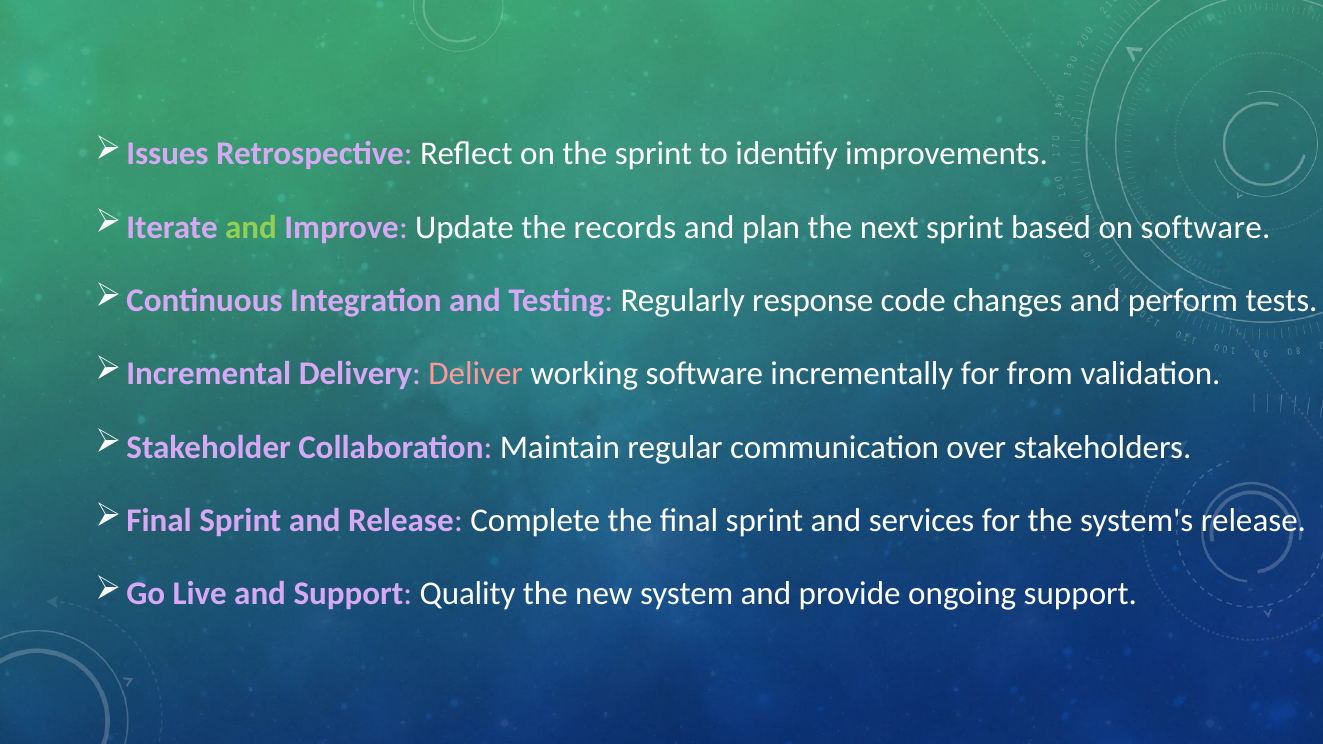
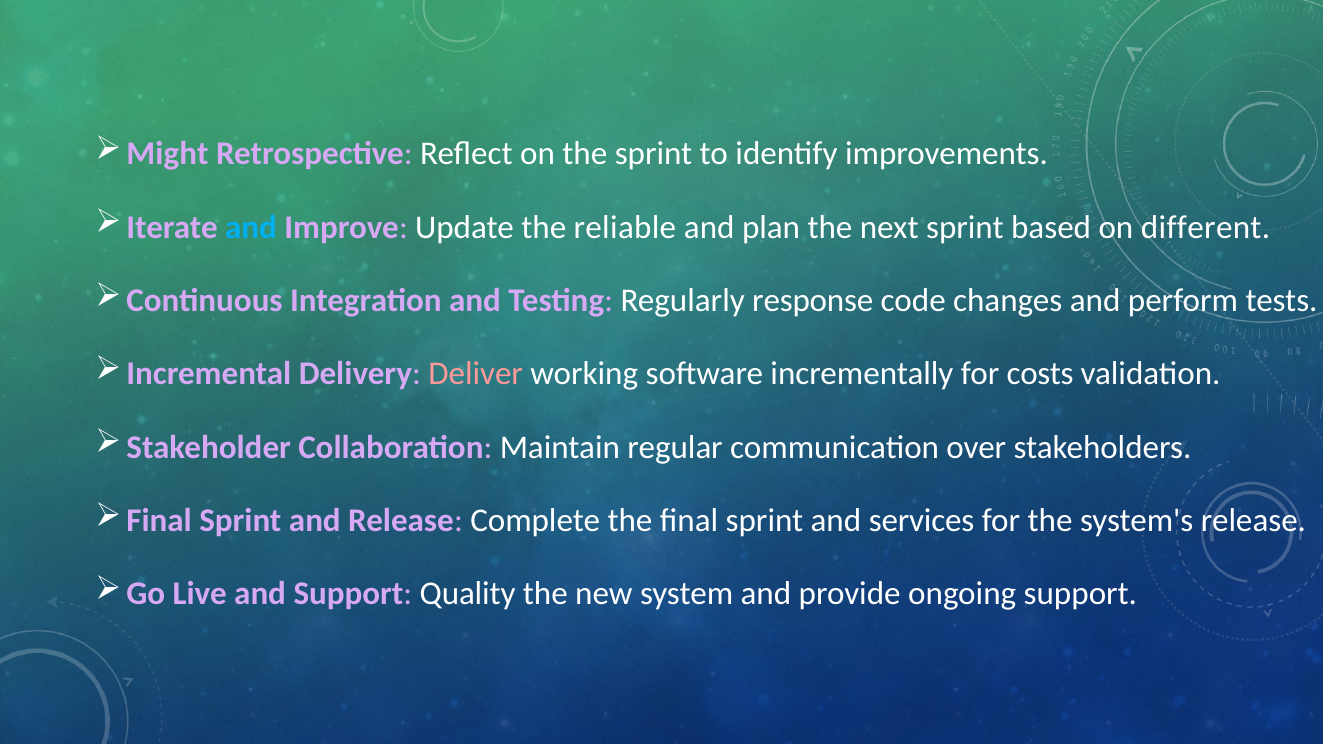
Issues: Issues -> Might
and at (251, 227) colour: light green -> light blue
records: records -> reliable
on software: software -> different
from: from -> costs
